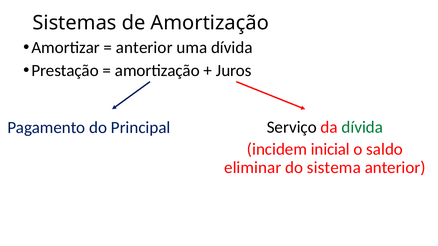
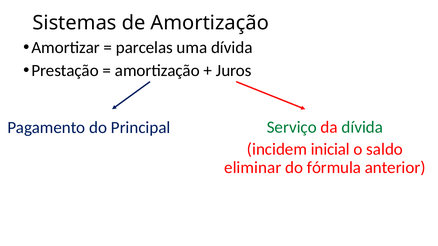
anterior at (144, 48): anterior -> parcelas
Serviço colour: black -> green
sistema: sistema -> fórmula
